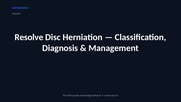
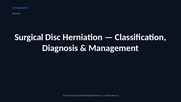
Resolve: Resolve -> Surgical
